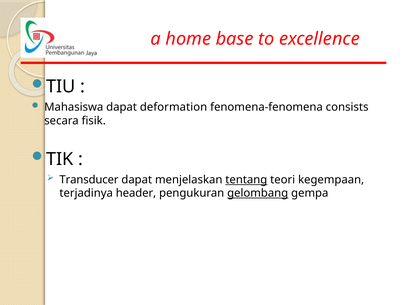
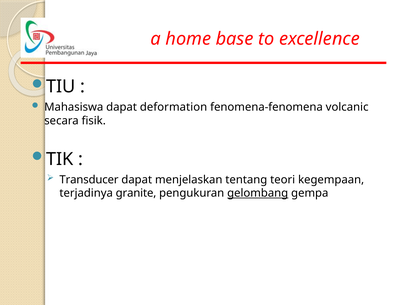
consists: consists -> volcanic
tentang underline: present -> none
header: header -> granite
